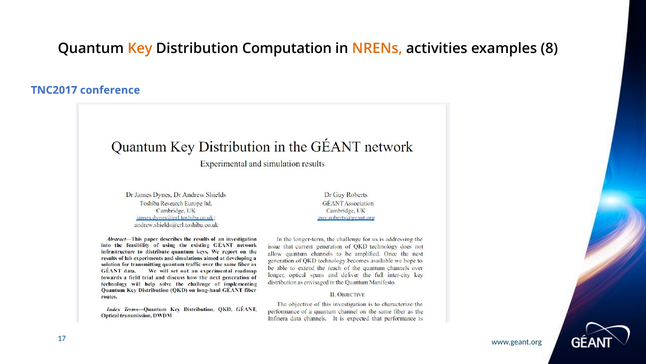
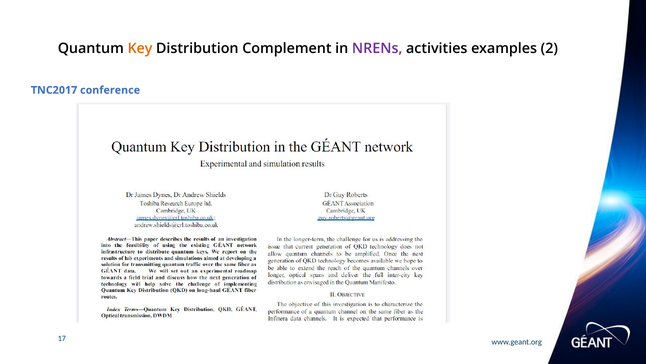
Computation: Computation -> Complement
NRENs colour: orange -> purple
8: 8 -> 2
